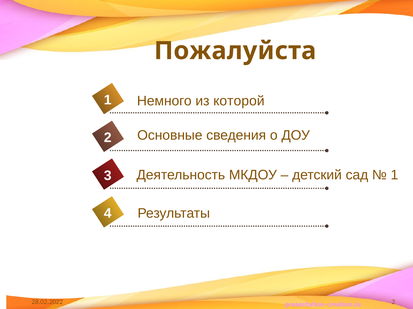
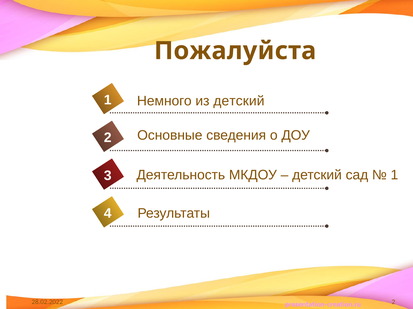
из которой: которой -> детский
